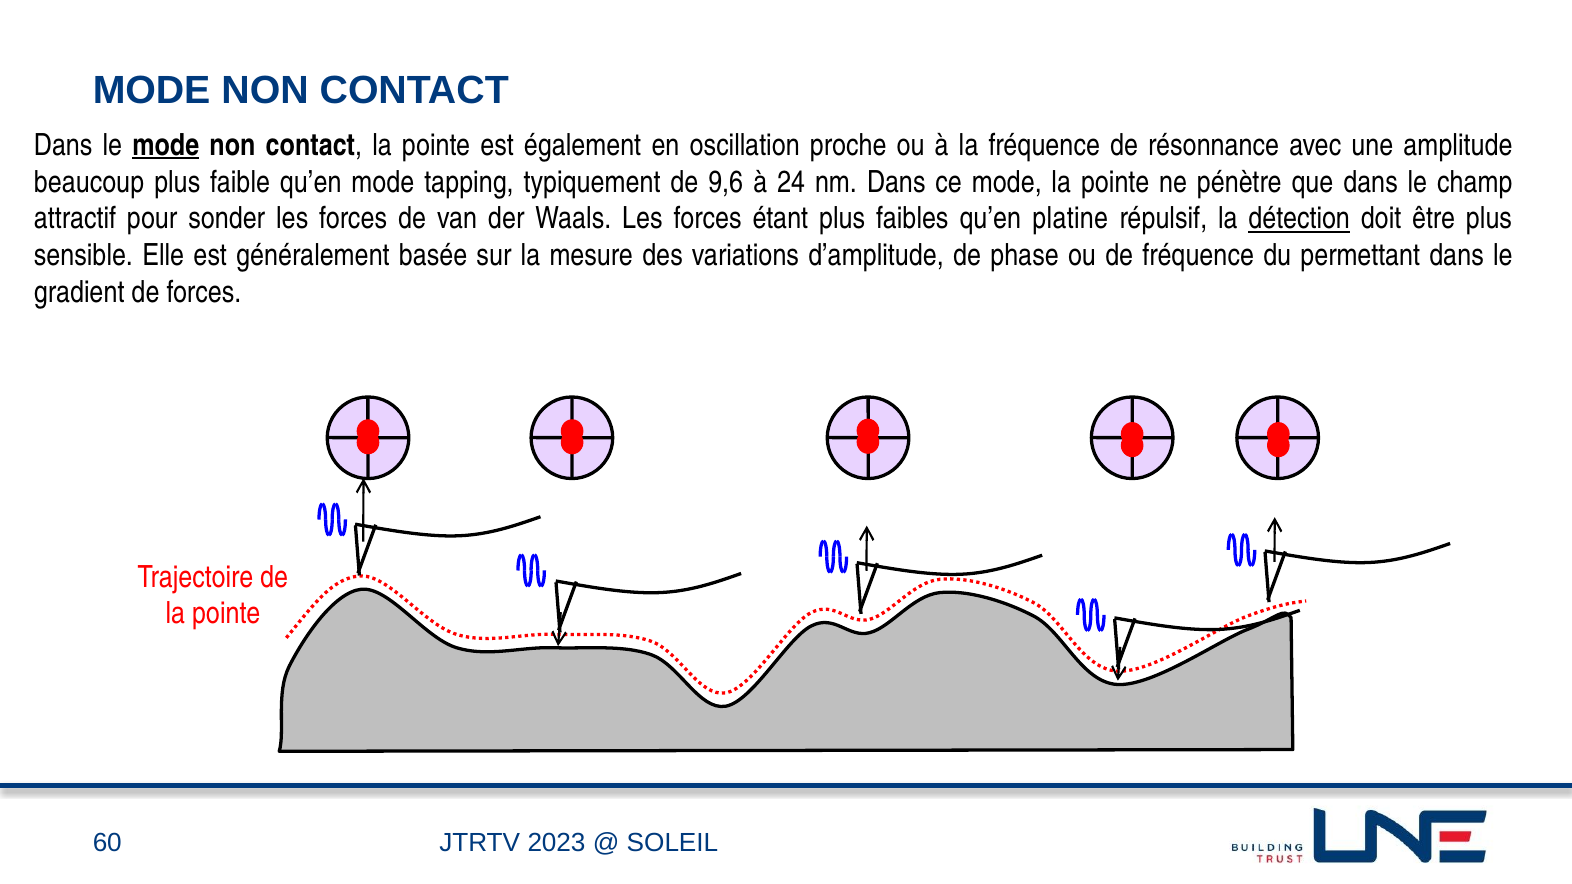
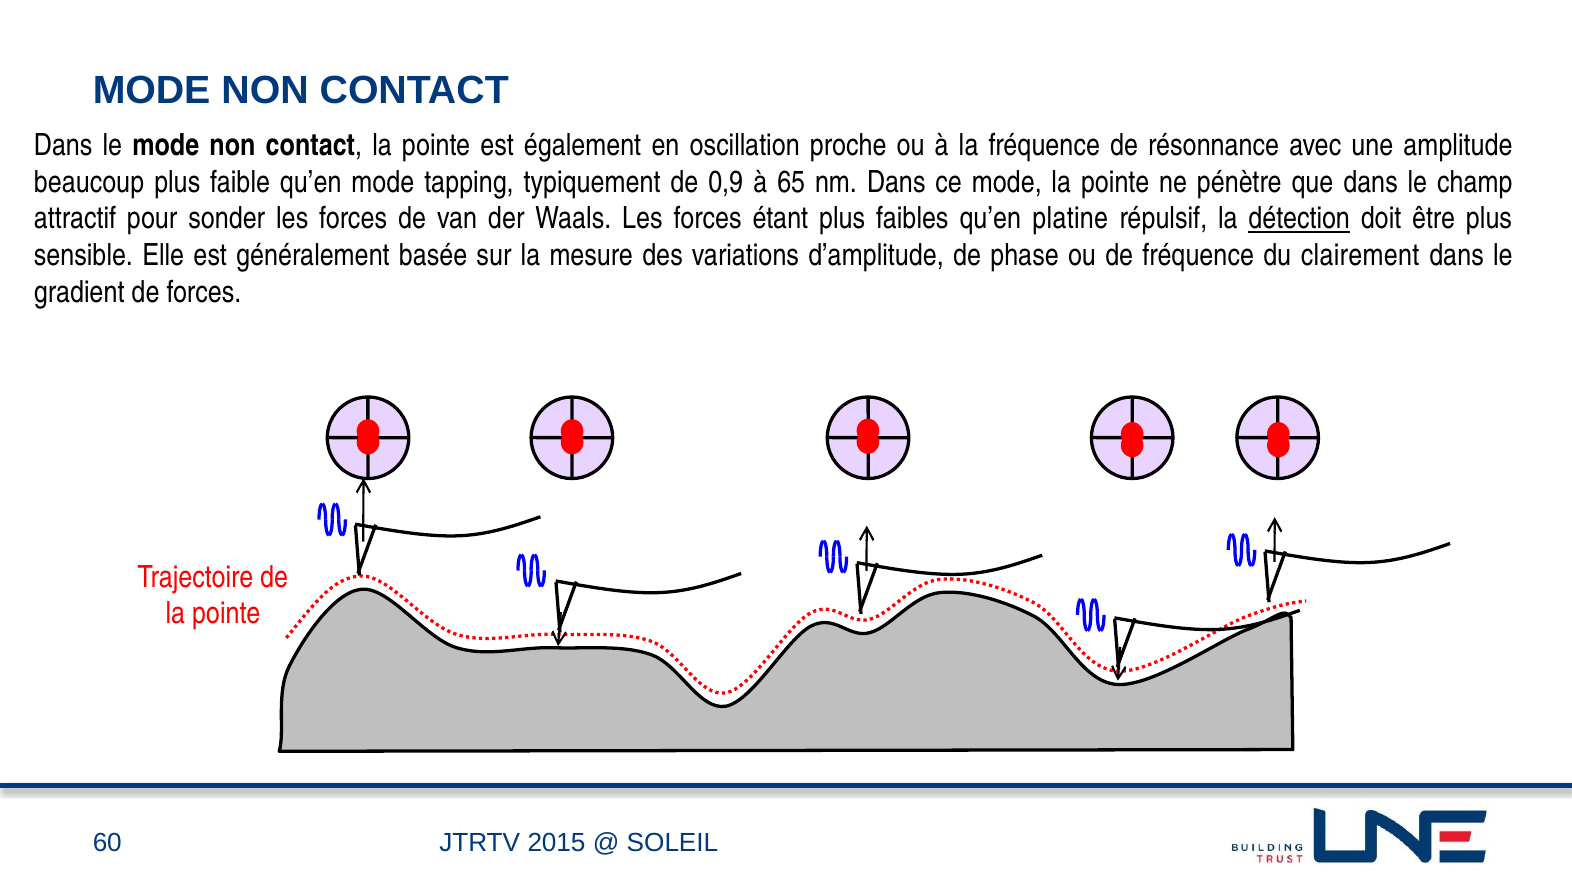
mode at (166, 145) underline: present -> none
9,6: 9,6 -> 0,9
24: 24 -> 65
permettant: permettant -> clairement
2023: 2023 -> 2015
